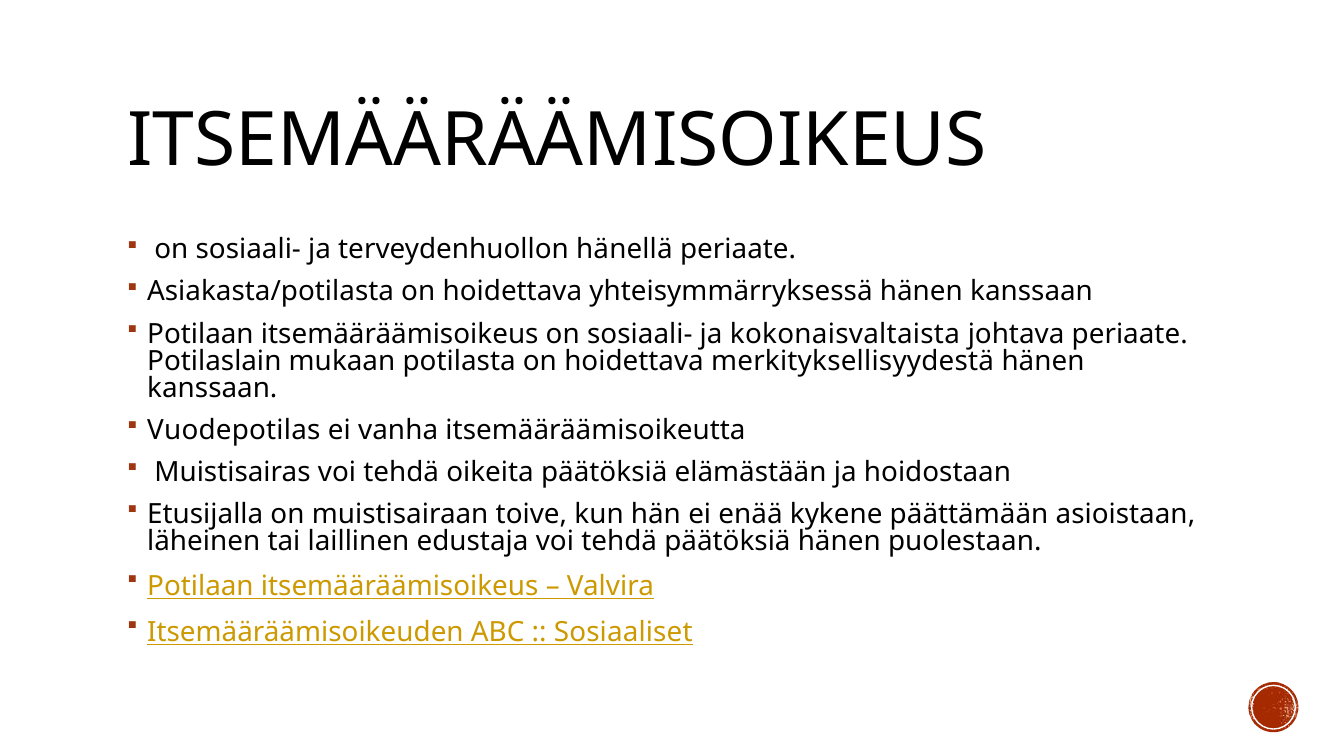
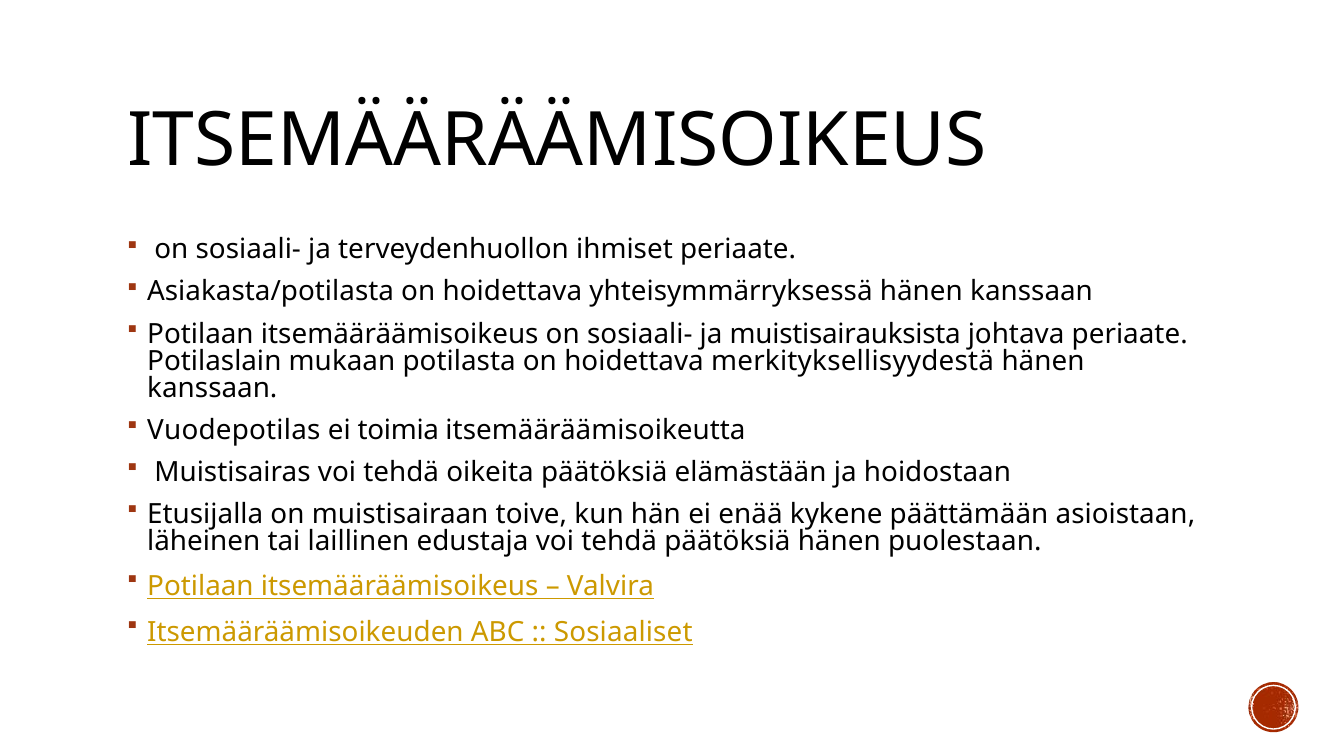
hänellä: hänellä -> ihmiset
kokonaisvaltaista: kokonaisvaltaista -> muistisairauksista
vanha: vanha -> toimia
